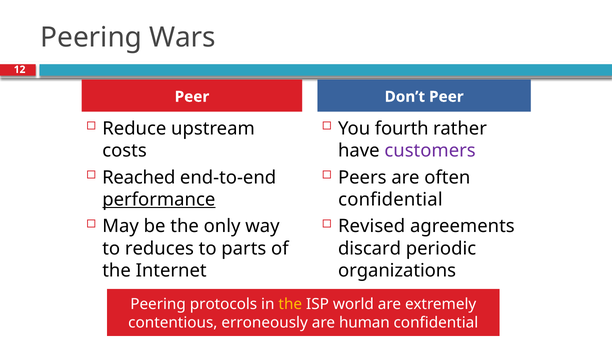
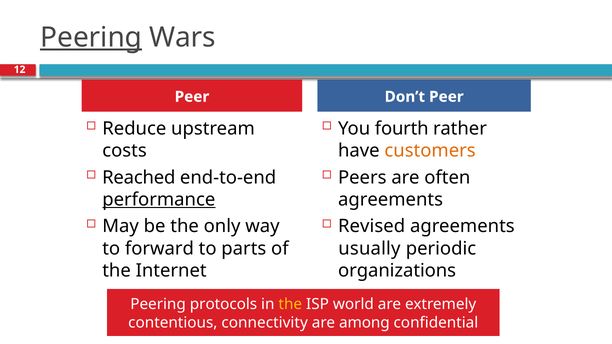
Peering at (91, 37) underline: none -> present
customers colour: purple -> orange
confidential at (390, 200): confidential -> agreements
reduces: reduces -> forward
discard: discard -> usually
erroneously: erroneously -> connectivity
human: human -> among
